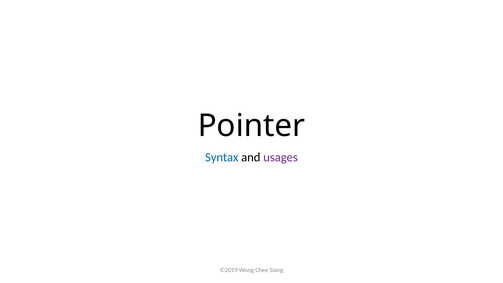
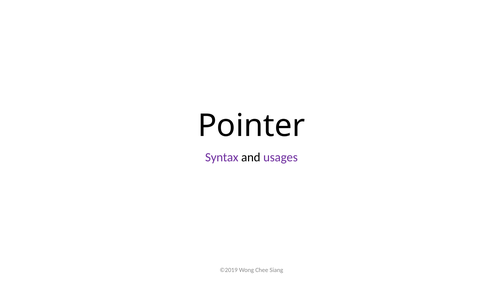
Syntax colour: blue -> purple
